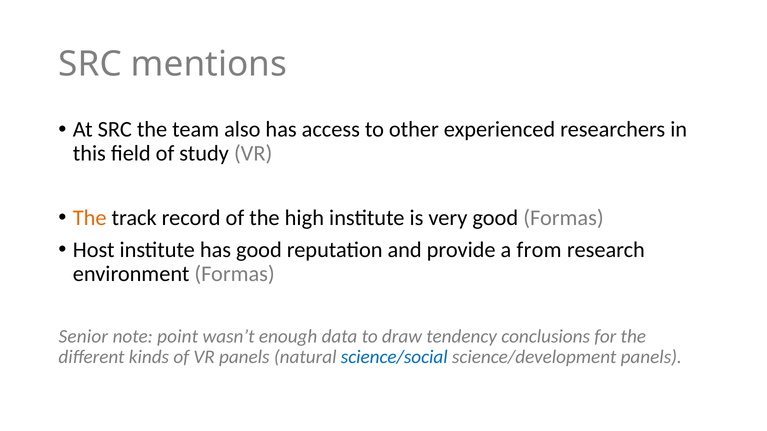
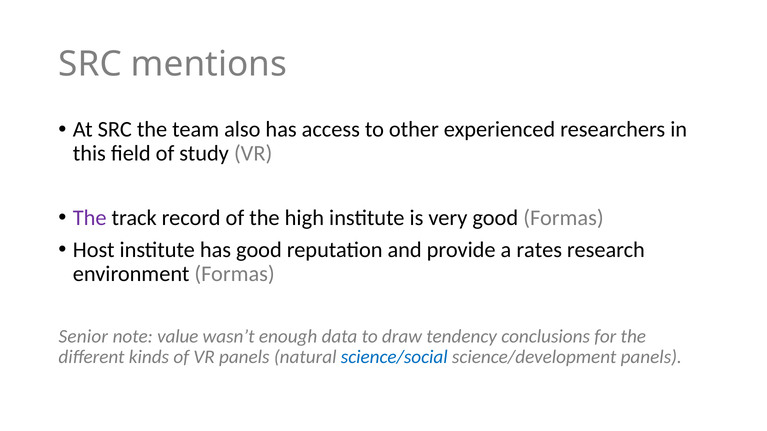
The at (90, 218) colour: orange -> purple
from: from -> rates
point: point -> value
